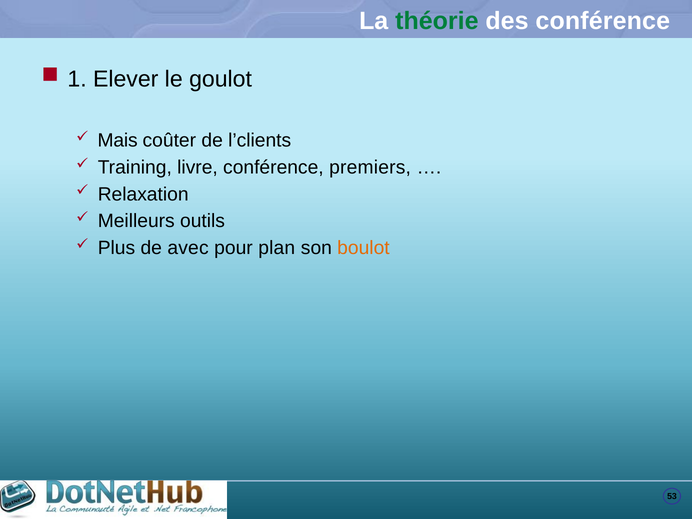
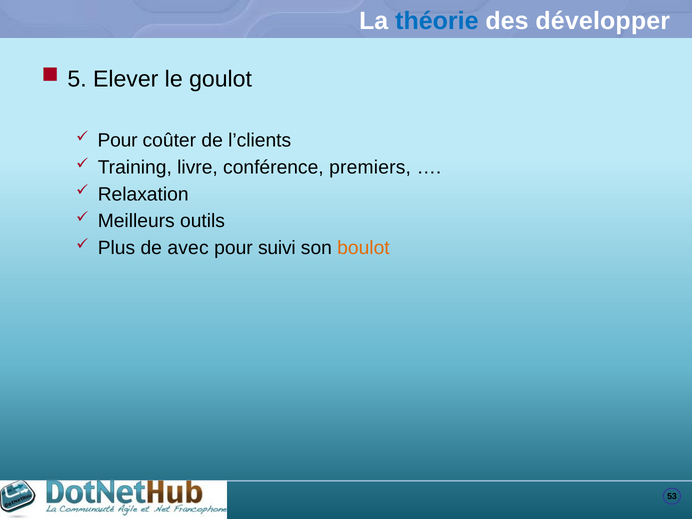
théorie colour: green -> blue
des conférence: conférence -> développer
1: 1 -> 5
Mais at (118, 140): Mais -> Pour
plan: plan -> suivi
